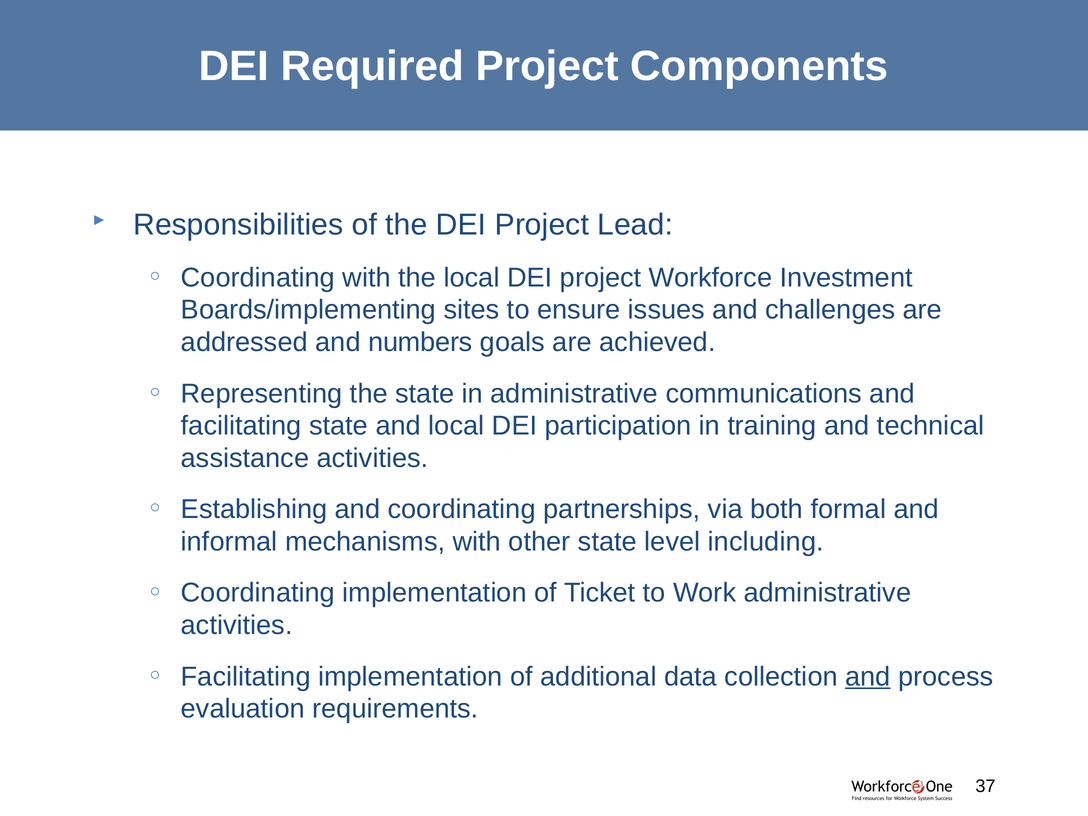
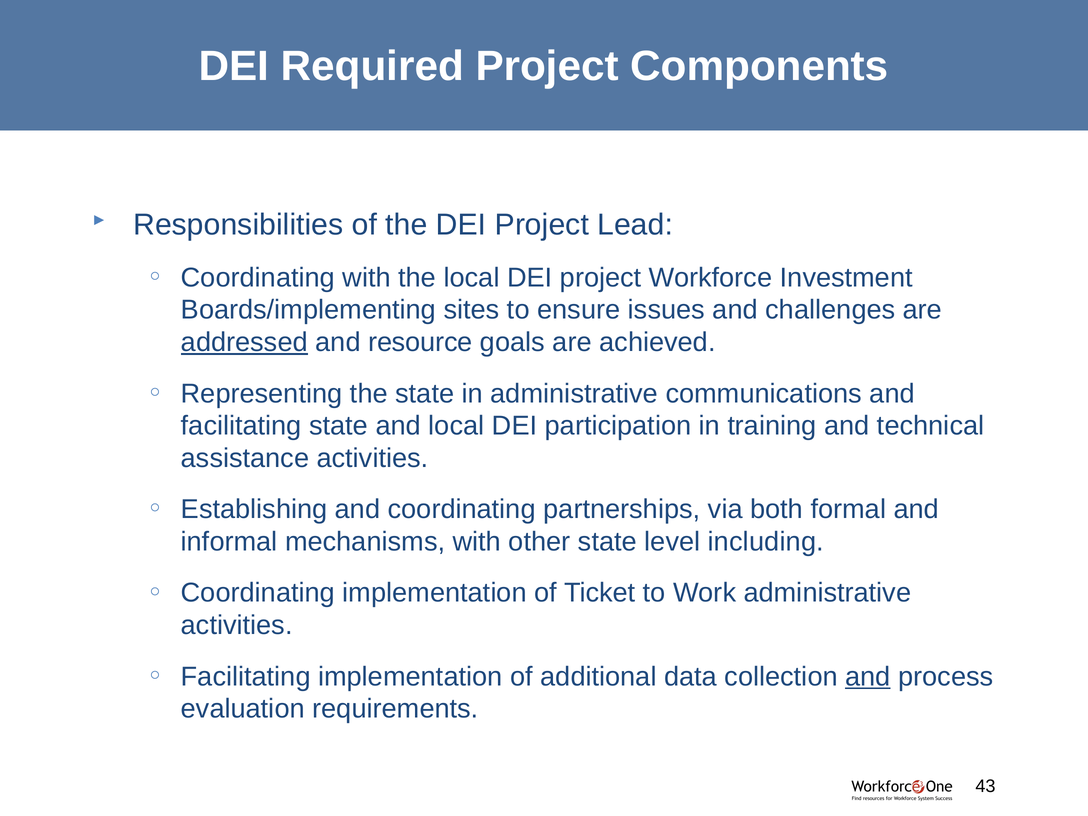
addressed underline: none -> present
numbers: numbers -> resource
37: 37 -> 43
